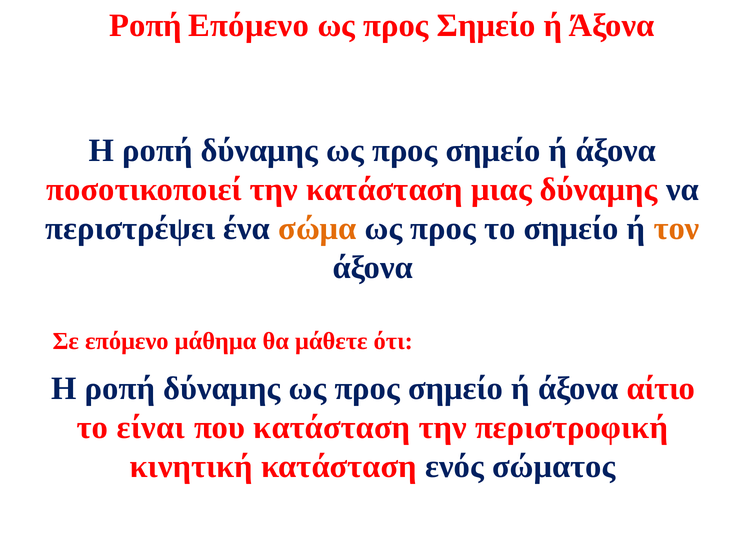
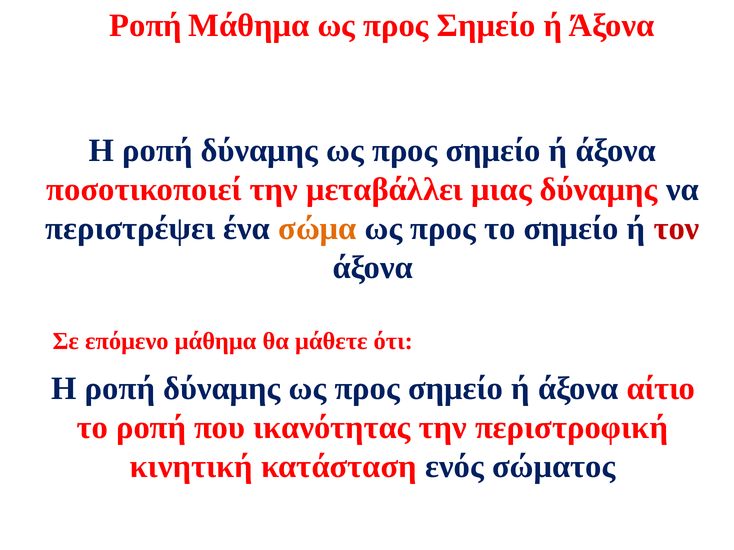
Ροπή Επόμενο: Επόμενο -> Μάθημα
την κατάσταση: κατάσταση -> μεταβάλλει
τον colour: orange -> red
το είναι: είναι -> ροπή
που κατάσταση: κατάσταση -> ικανότητας
